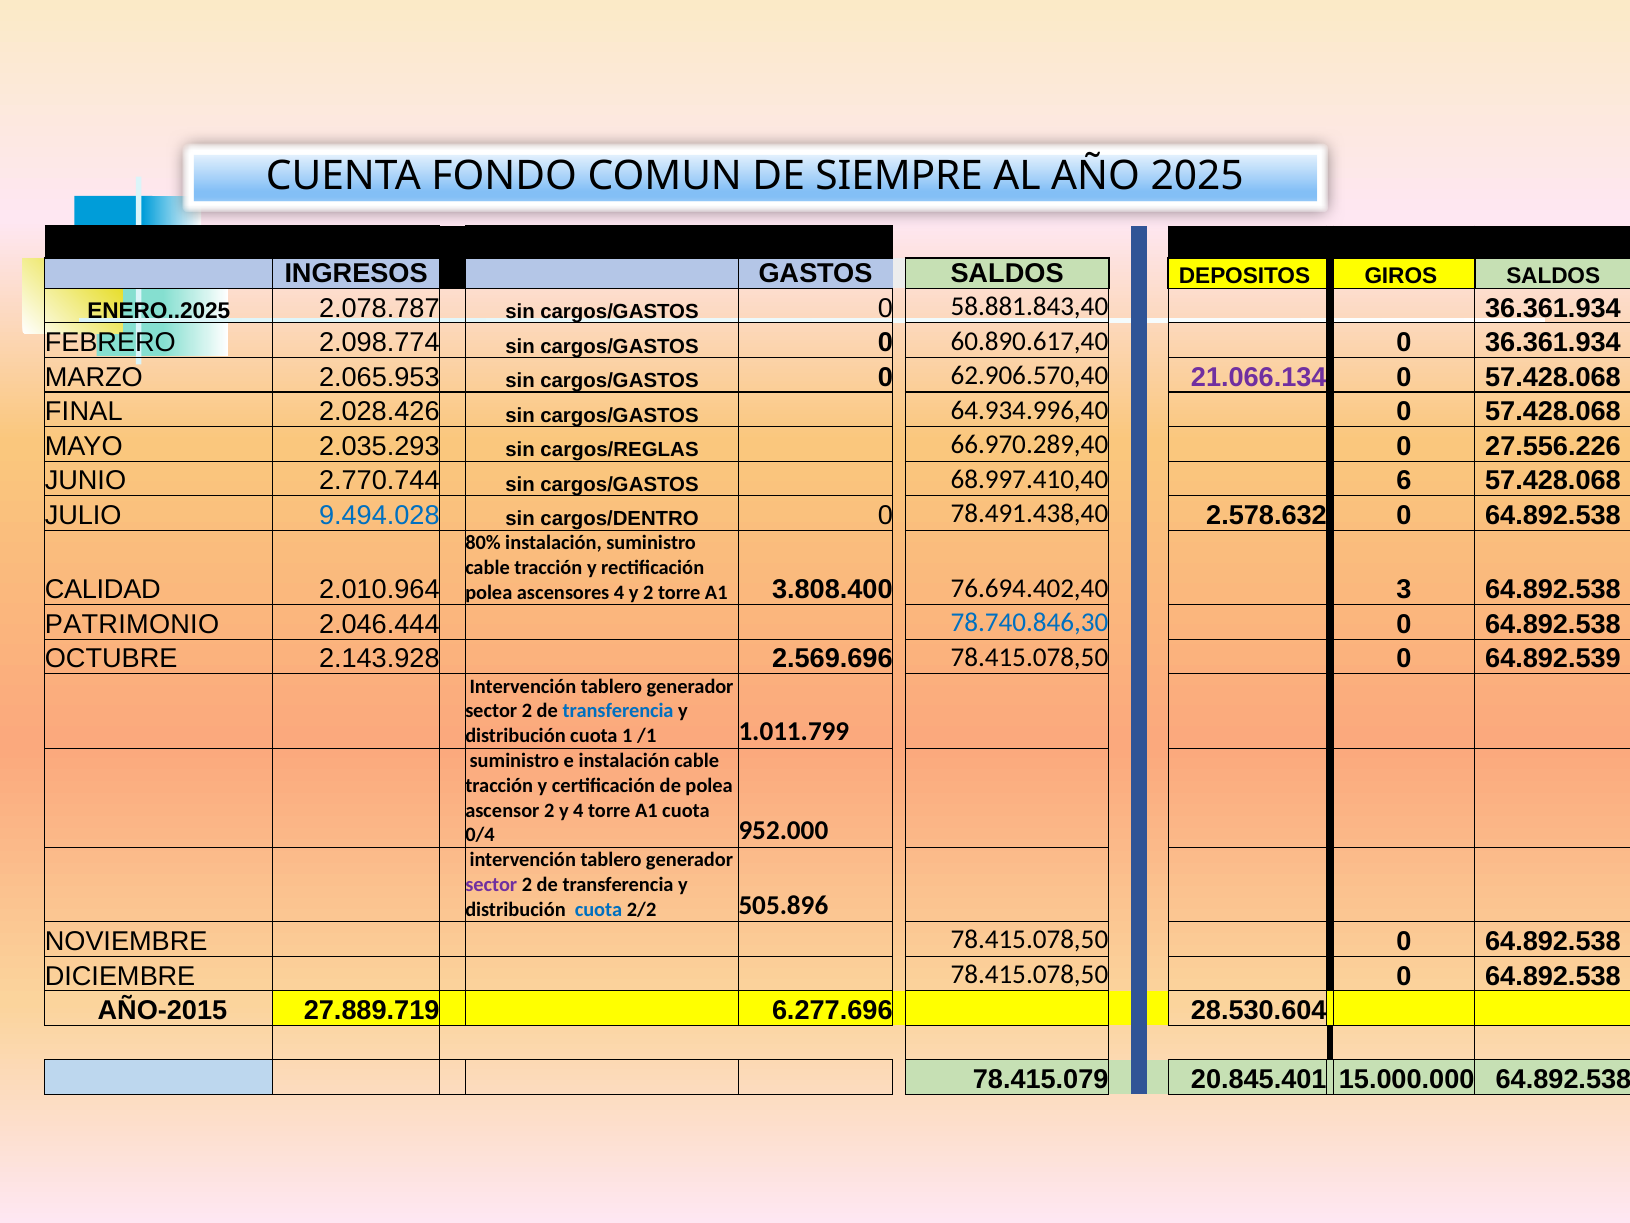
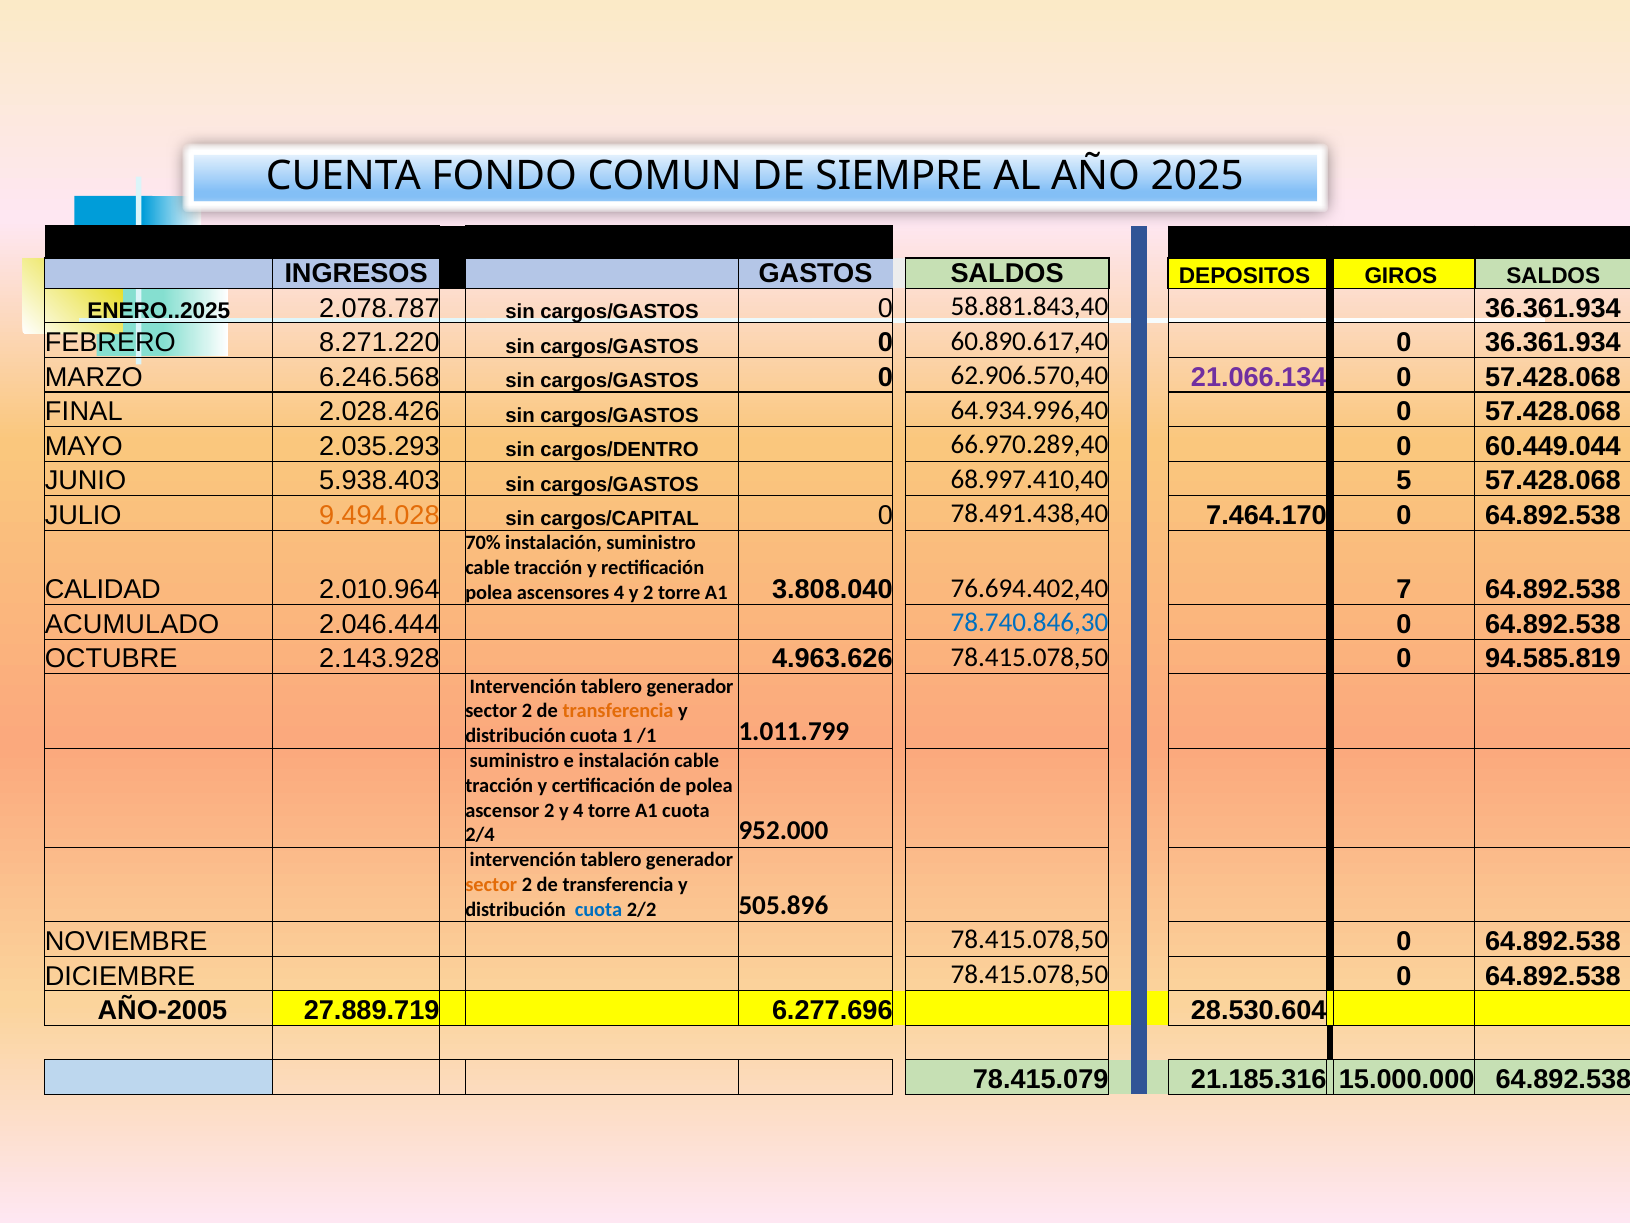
2.098.774: 2.098.774 -> 8.271.220
2.065.953: 2.065.953 -> 6.246.568
cargos/REGLAS: cargos/REGLAS -> cargos/DENTRO
27.556.226: 27.556.226 -> 60.449.044
2.770.744: 2.770.744 -> 5.938.403
6: 6 -> 5
9.494.028 colour: blue -> orange
cargos/DENTRO: cargos/DENTRO -> cargos/CAPITAL
2.578.632: 2.578.632 -> 7.464.170
80%: 80% -> 70%
3.808.400: 3.808.400 -> 3.808.040
3: 3 -> 7
PATRIMONIO: PATRIMONIO -> ACUMULADO
2.569.696: 2.569.696 -> 4.963.626
64.892.539: 64.892.539 -> 94.585.819
transferencia at (618, 711) colour: blue -> orange
0/4: 0/4 -> 2/4
sector at (491, 884) colour: purple -> orange
AÑO-2015: AÑO-2015 -> AÑO-2005
20.845.401: 20.845.401 -> 21.185.316
